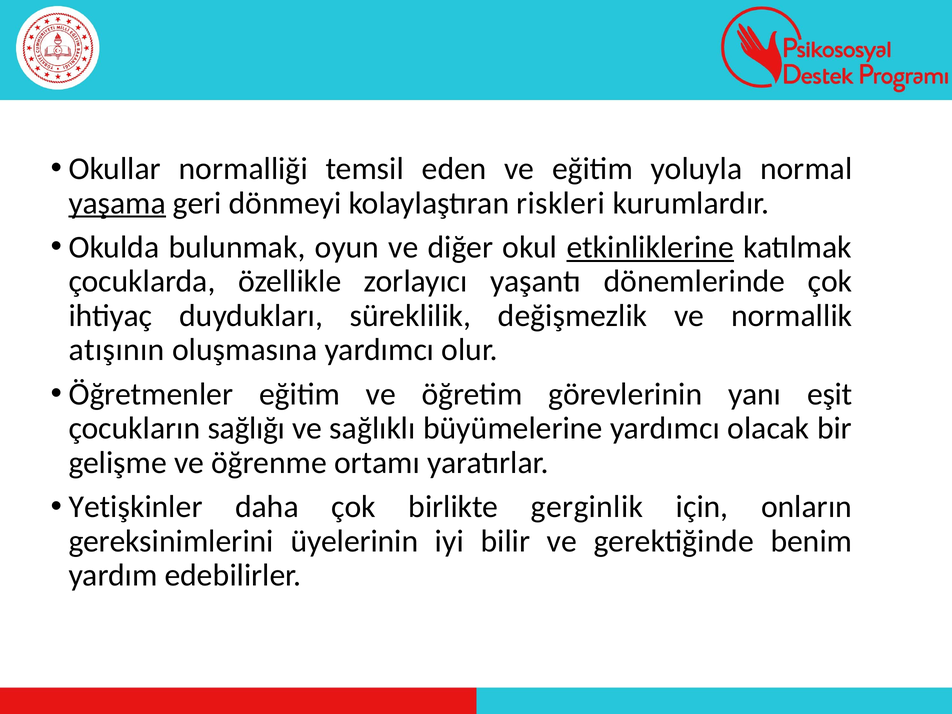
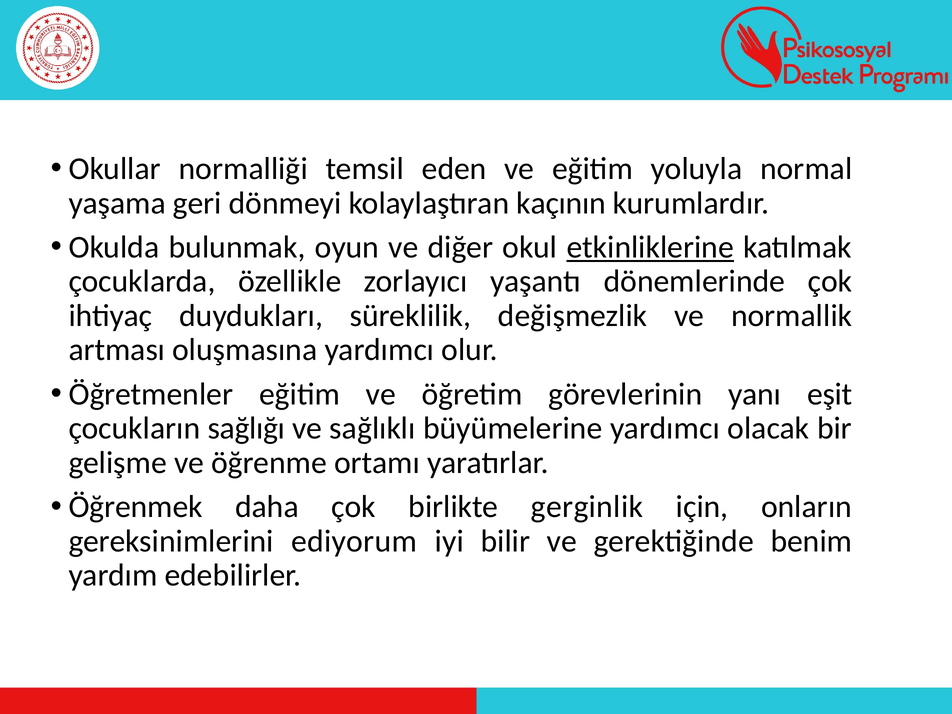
yaşama underline: present -> none
riskleri: riskleri -> kaçının
atışının: atışının -> artması
Yetişkinler: Yetişkinler -> Öğrenmek
üyelerinin: üyelerinin -> ediyorum
